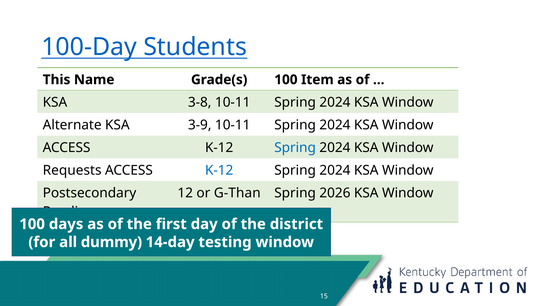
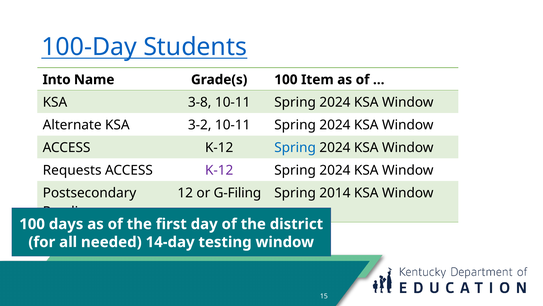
This: This -> Into
3-9: 3-9 -> 3-2
K-12 at (219, 170) colour: blue -> purple
G-Than: G-Than -> G-Filing
2026: 2026 -> 2014
dummy: dummy -> needed
